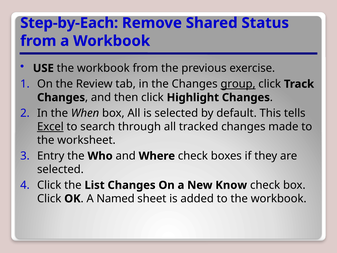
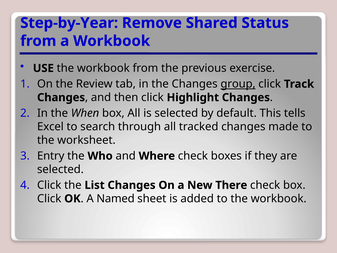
Step-by-Each: Step-by-Each -> Step-by-Year
Excel underline: present -> none
Know: Know -> There
